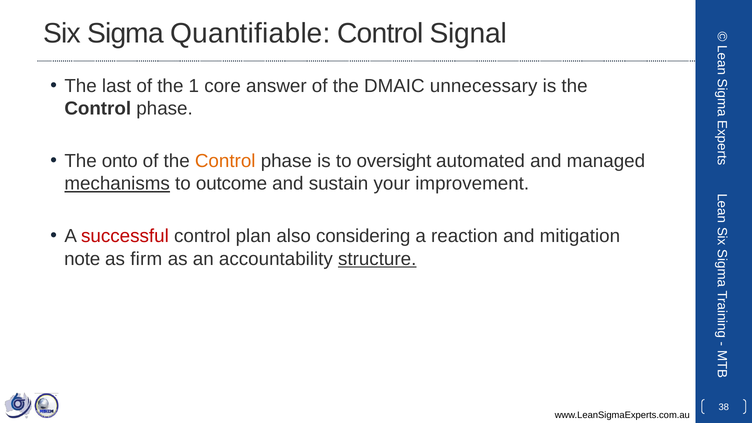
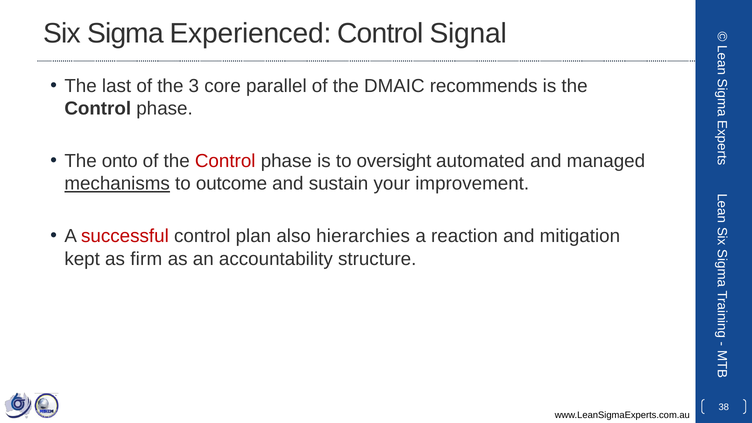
Quantifiable: Quantifiable -> Experienced
1: 1 -> 3
answer: answer -> parallel
unnecessary: unnecessary -> recommends
Control at (225, 161) colour: orange -> red
considering: considering -> hierarchies
note: note -> kept
structure underline: present -> none
